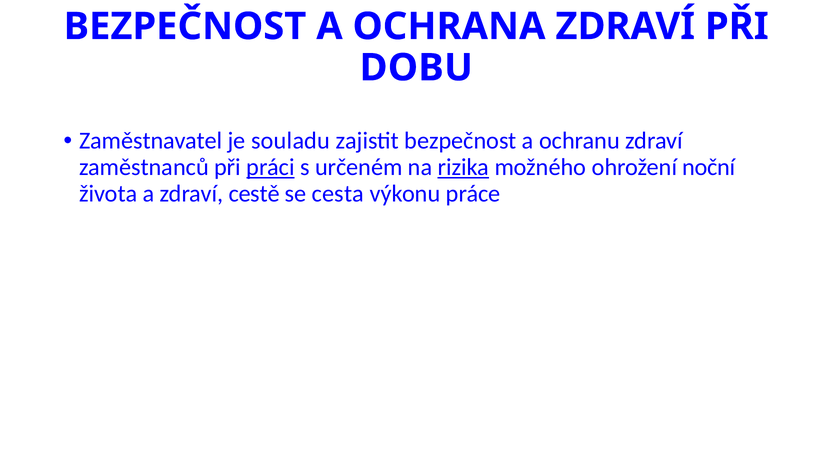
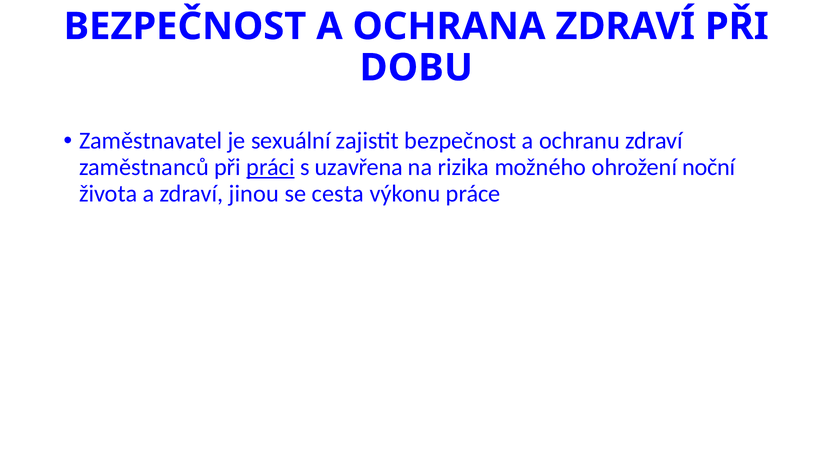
souladu: souladu -> sexuální
určeném: určeném -> uzavřena
rizika underline: present -> none
cestě: cestě -> jinou
